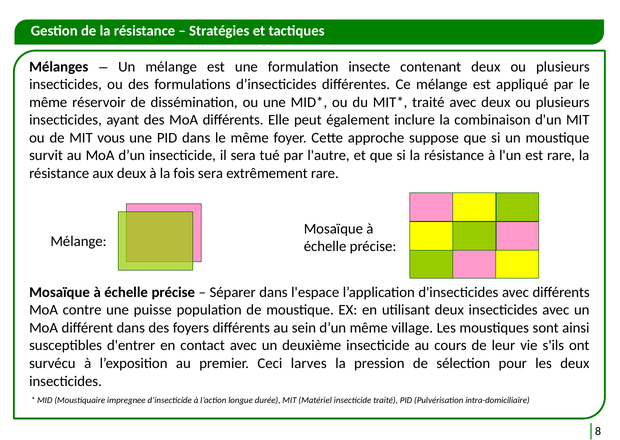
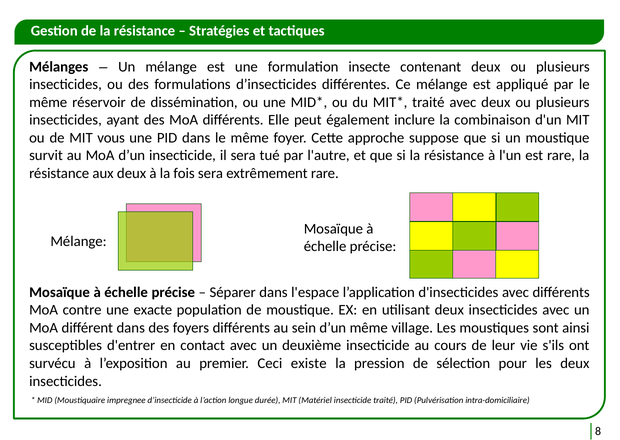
puisse: puisse -> exacte
larves: larves -> existe
